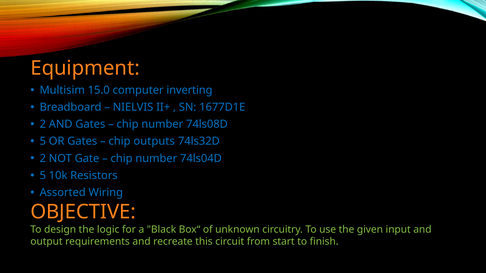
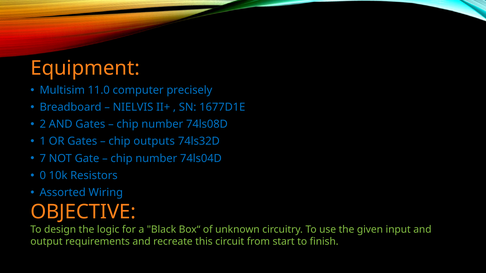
15.0: 15.0 -> 11.0
inverting: inverting -> precisely
5 at (43, 141): 5 -> 1
2 at (43, 159): 2 -> 7
5 at (43, 176): 5 -> 0
